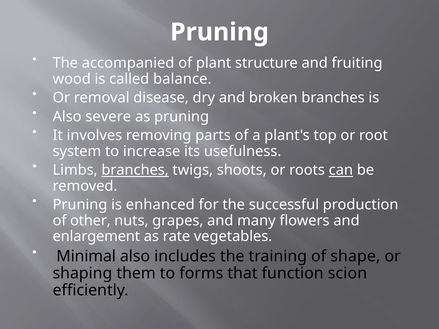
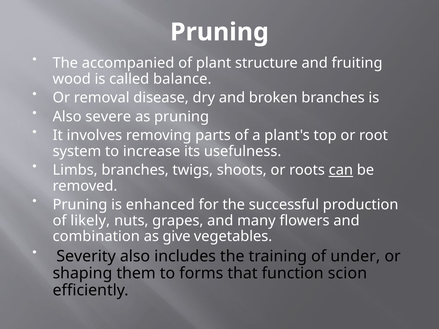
branches at (135, 170) underline: present -> none
other: other -> likely
enlargement: enlargement -> combination
rate: rate -> give
Minimal: Minimal -> Severity
shape: shape -> under
